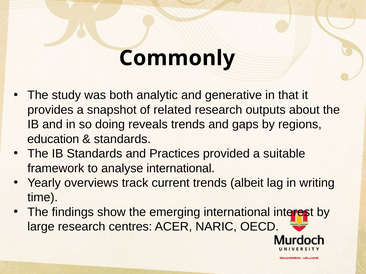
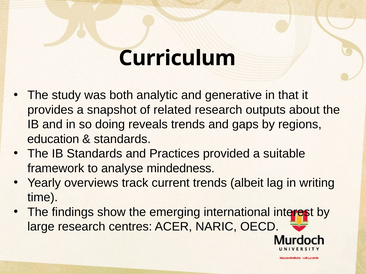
Commonly: Commonly -> Curriculum
analyse international: international -> mindedness
